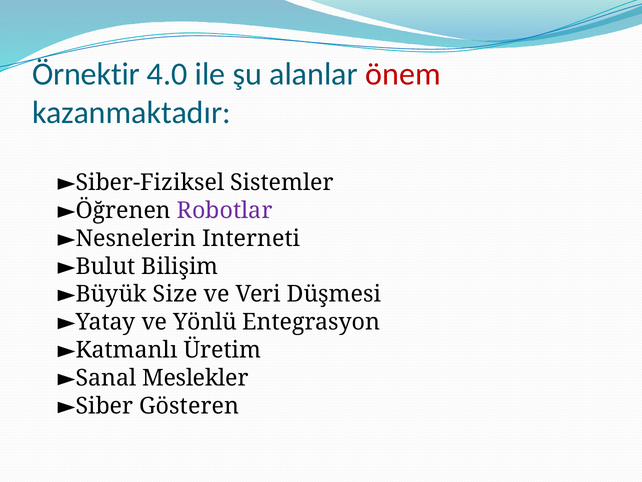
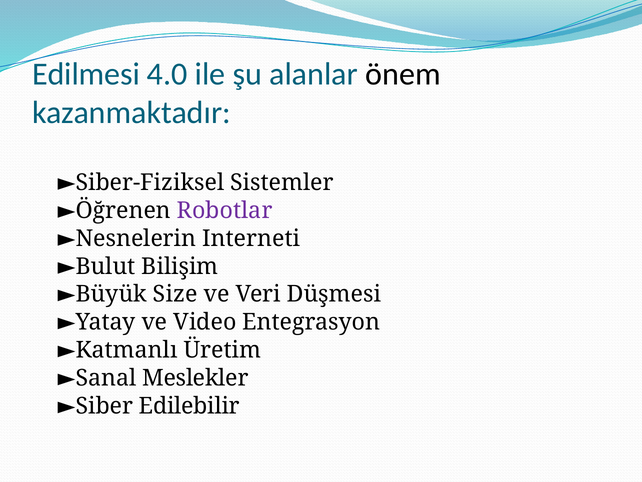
Örnektir: Örnektir -> Edilmesi
önem colour: red -> black
Yönlü: Yönlü -> Video
Gösteren: Gösteren -> Edilebilir
